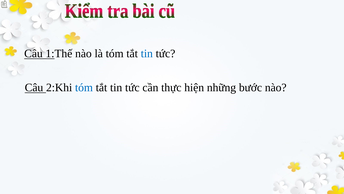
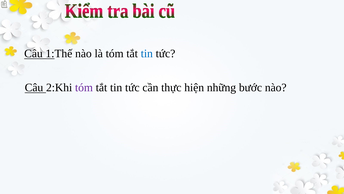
tóm at (84, 87) colour: blue -> purple
